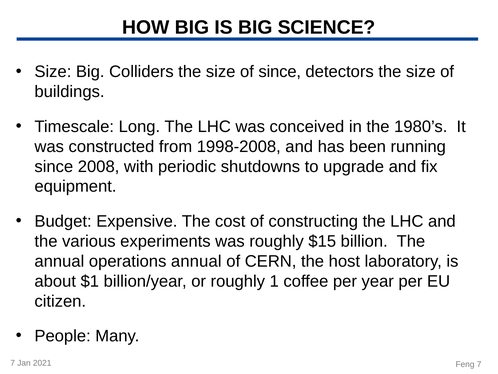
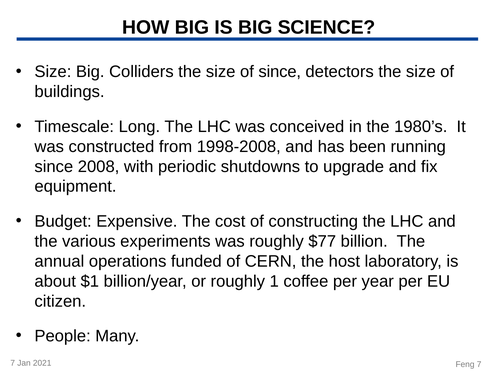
$15: $15 -> $77
operations annual: annual -> funded
